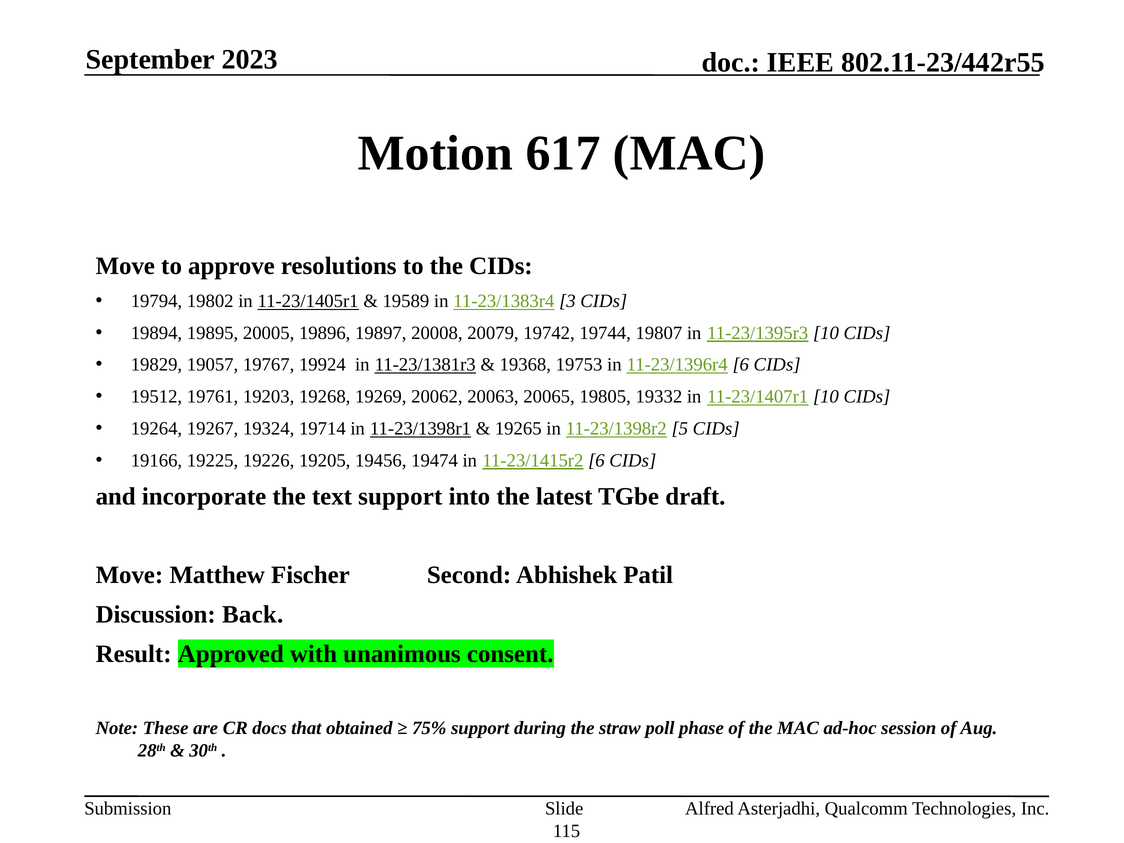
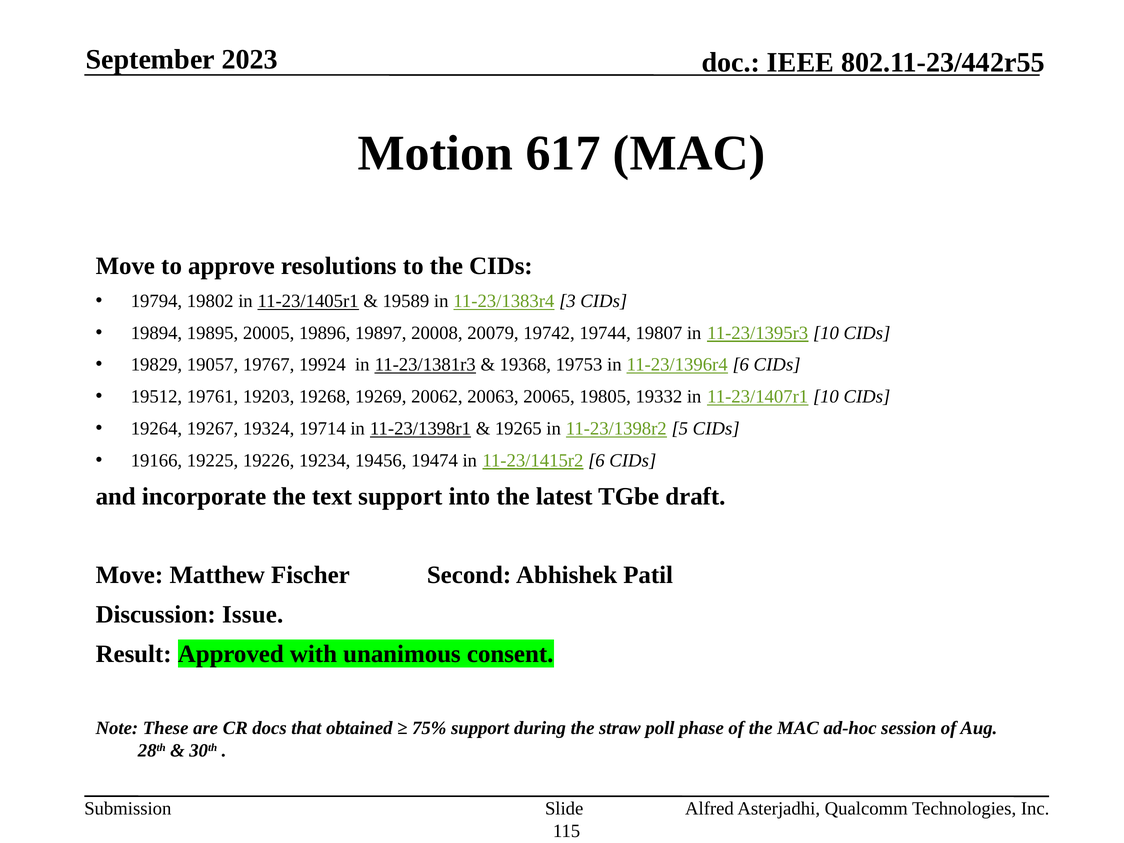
19205: 19205 -> 19234
Back: Back -> Issue
